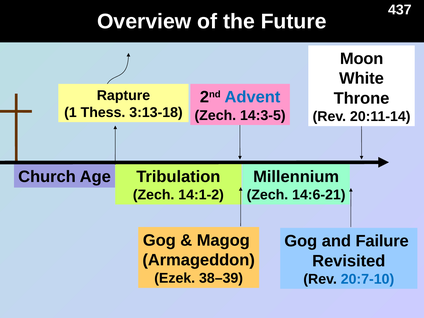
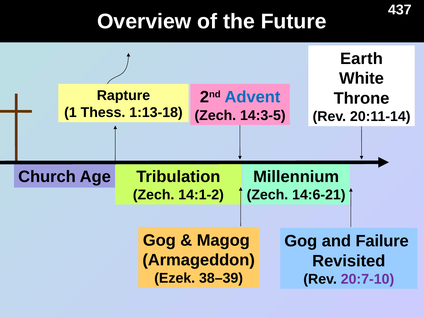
Moon: Moon -> Earth
3:13-18: 3:13-18 -> 1:13-18
20:7-10 colour: blue -> purple
